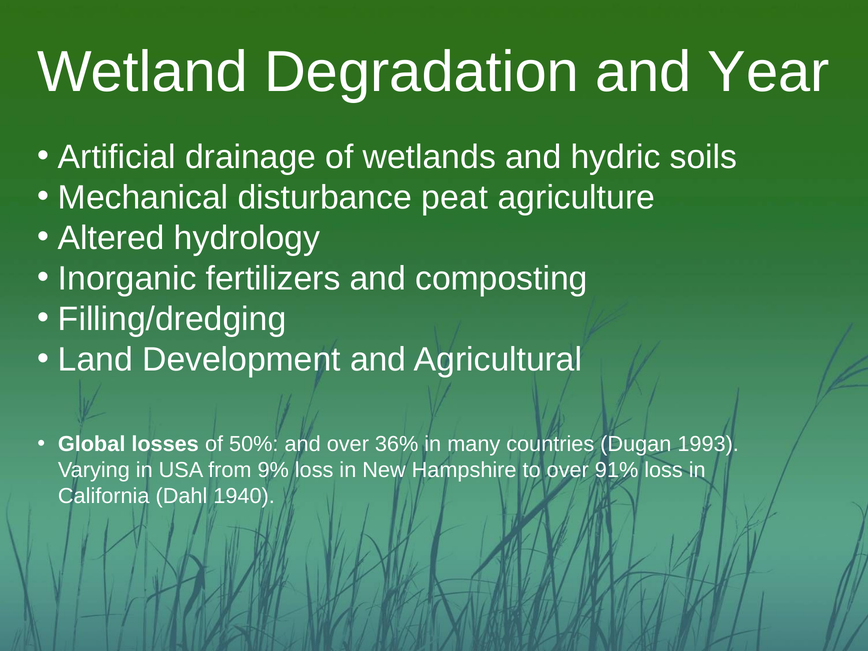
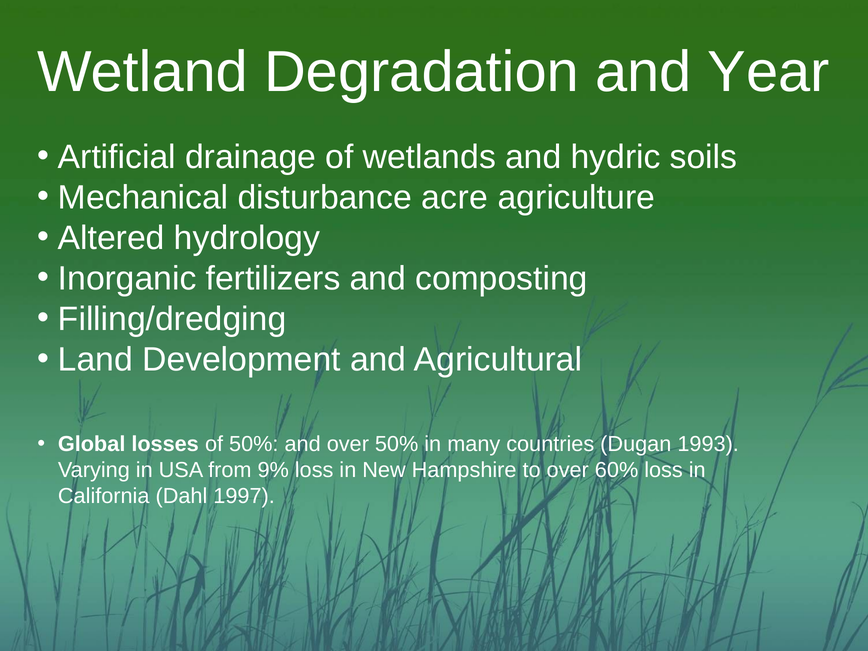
peat: peat -> acre
over 36%: 36% -> 50%
91%: 91% -> 60%
1940: 1940 -> 1997
